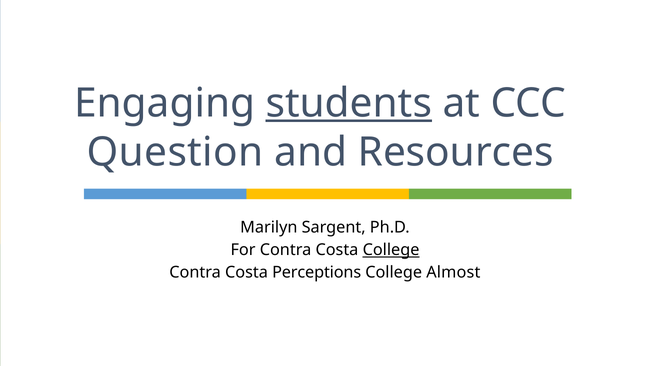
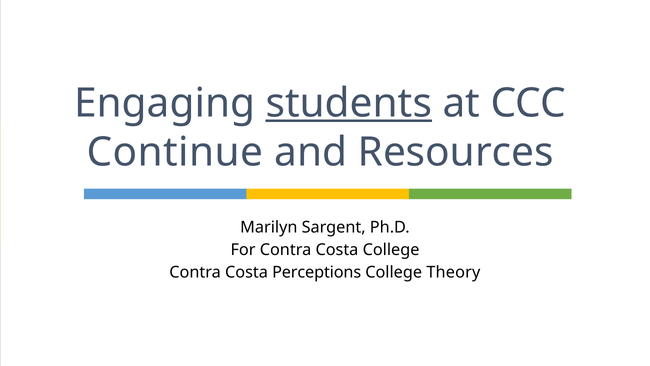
Question: Question -> Continue
College at (391, 250) underline: present -> none
Almost: Almost -> Theory
